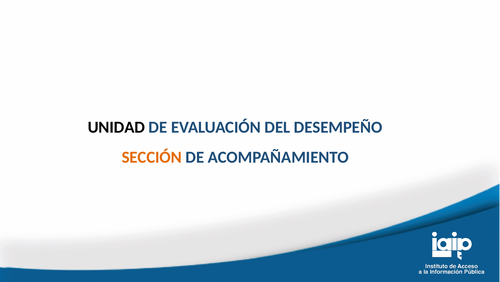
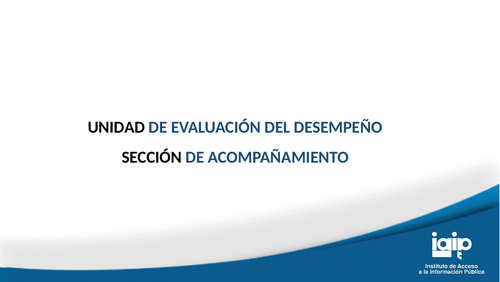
SECCIÓN colour: orange -> black
